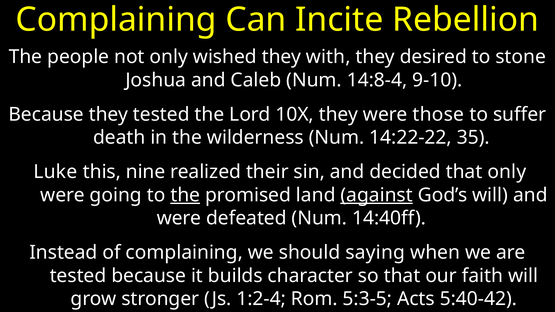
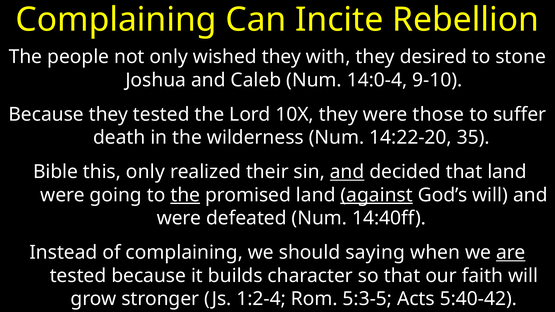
14:8-4: 14:8-4 -> 14:0-4
14:22-22: 14:22-22 -> 14:22-20
Luke: Luke -> Bible
this nine: nine -> only
and at (347, 172) underline: none -> present
that only: only -> land
are underline: none -> present
